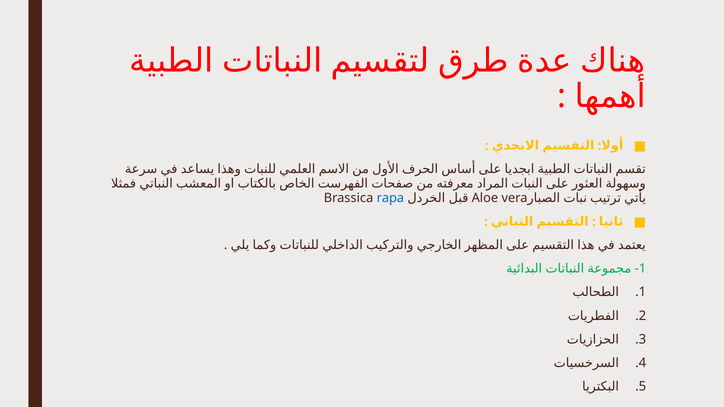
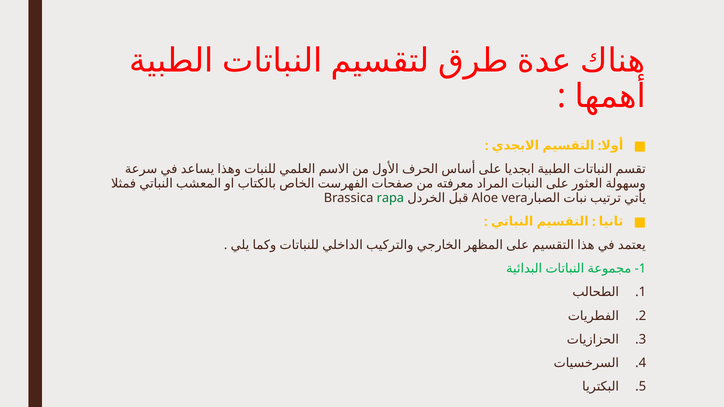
rapa colour: blue -> green
